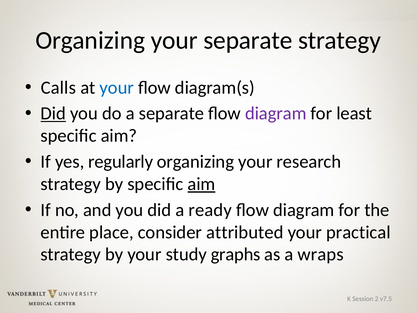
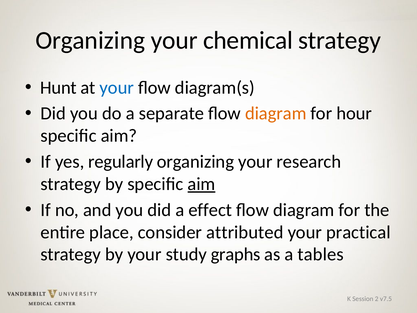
your separate: separate -> chemical
Calls: Calls -> Hunt
Did at (53, 113) underline: present -> none
diagram at (276, 113) colour: purple -> orange
least: least -> hour
ready: ready -> effect
wraps: wraps -> tables
